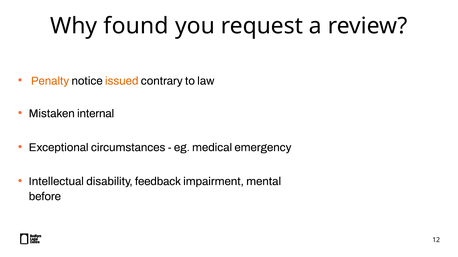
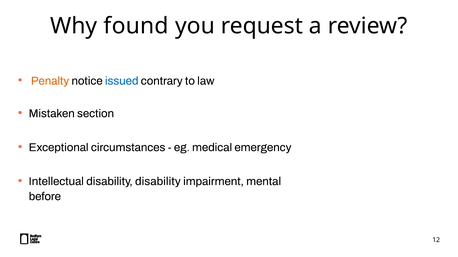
issued colour: orange -> blue
internal: internal -> section
disability feedback: feedback -> disability
